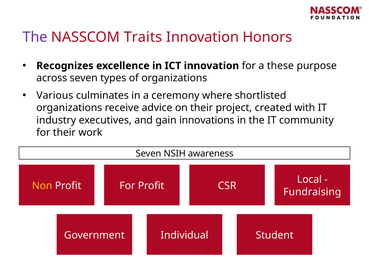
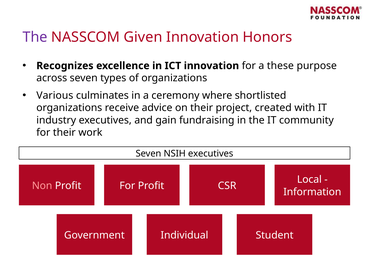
Traits: Traits -> Given
innovations: innovations -> fundraising
NSIH awareness: awareness -> executives
Non colour: yellow -> pink
Fundraising: Fundraising -> Information
